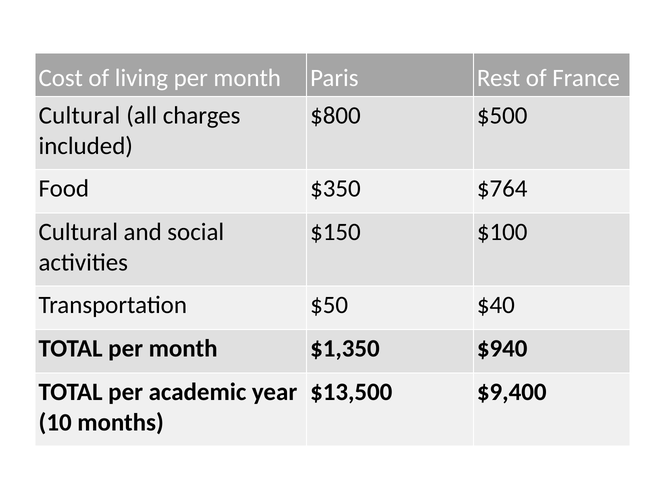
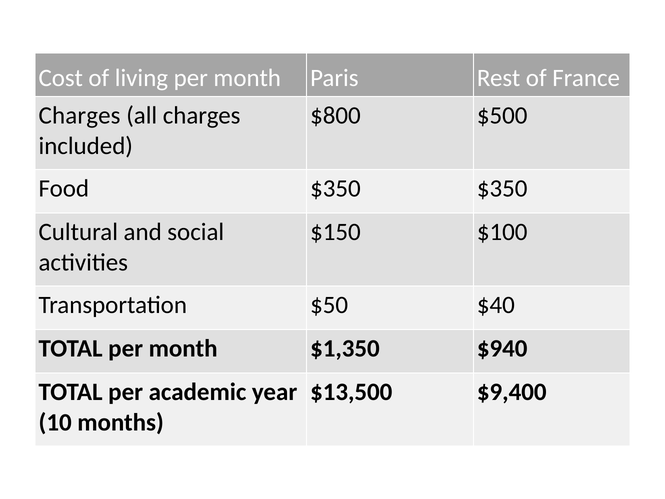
Cultural at (79, 115): Cultural -> Charges
$350 $764: $764 -> $350
